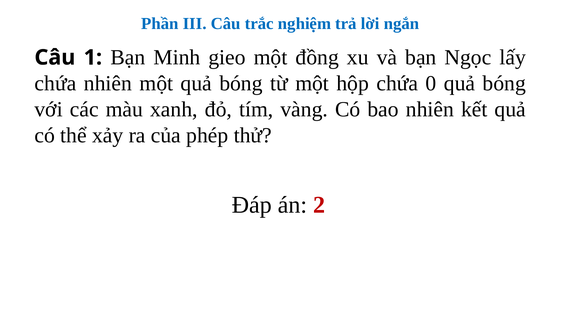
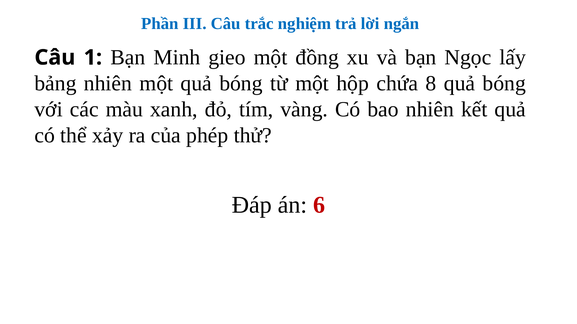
chứa at (55, 84): chứa -> bảng
0: 0 -> 8
2: 2 -> 6
